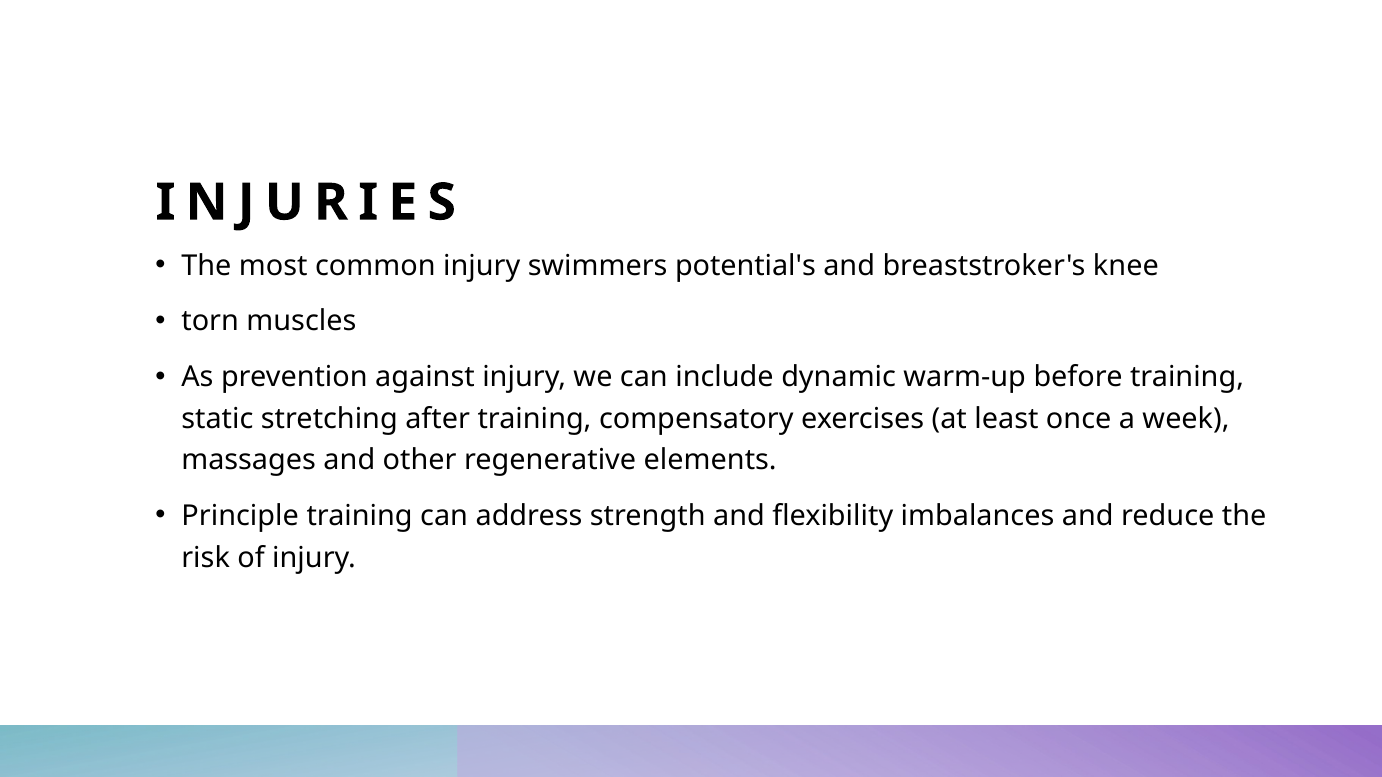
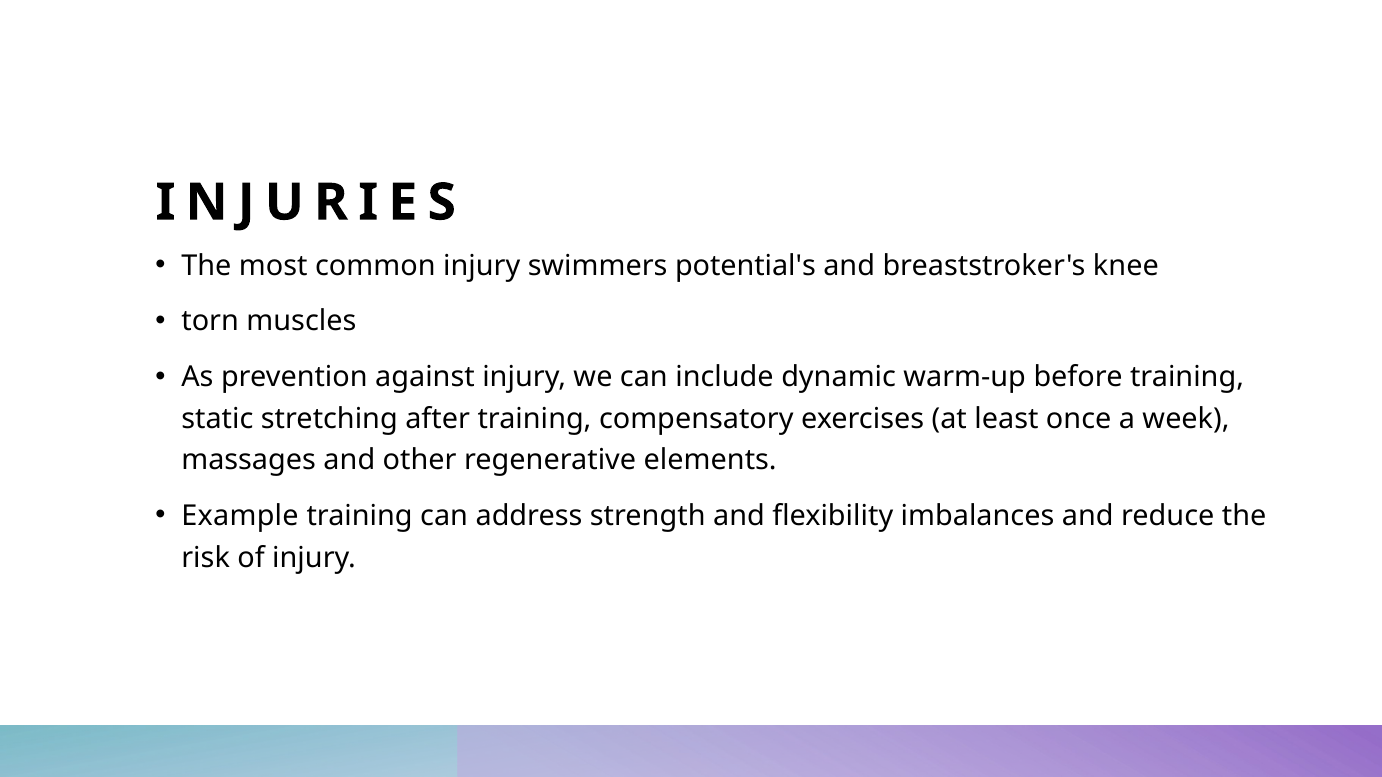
Principle: Principle -> Example
